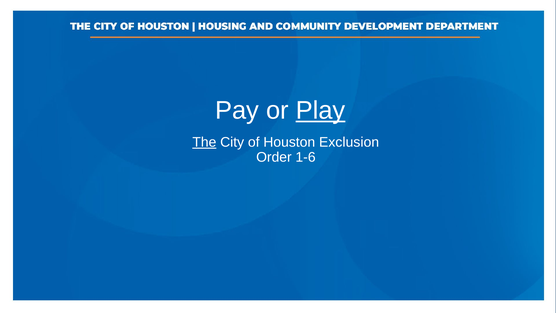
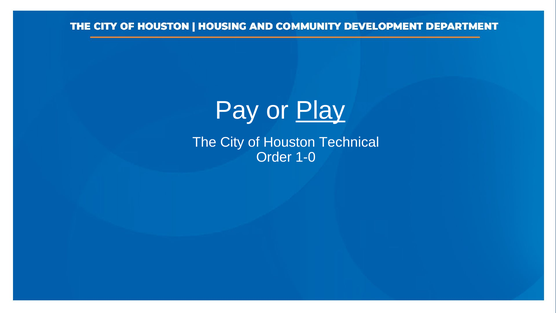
The underline: present -> none
Exclusion: Exclusion -> Technical
1-6: 1-6 -> 1-0
